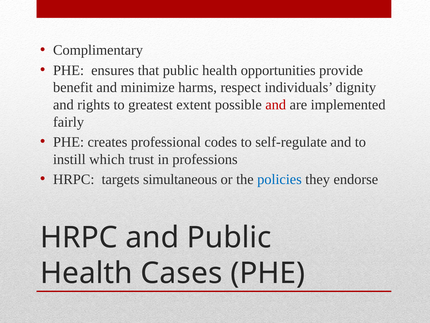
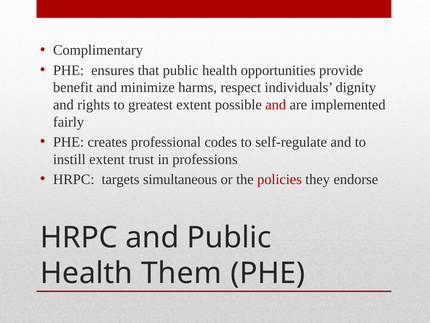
instill which: which -> extent
policies colour: blue -> red
Cases: Cases -> Them
